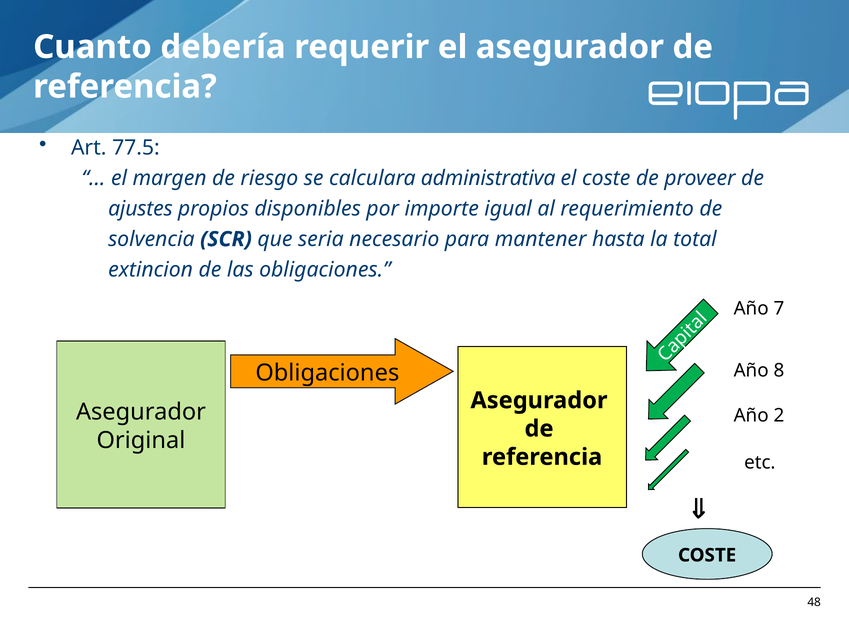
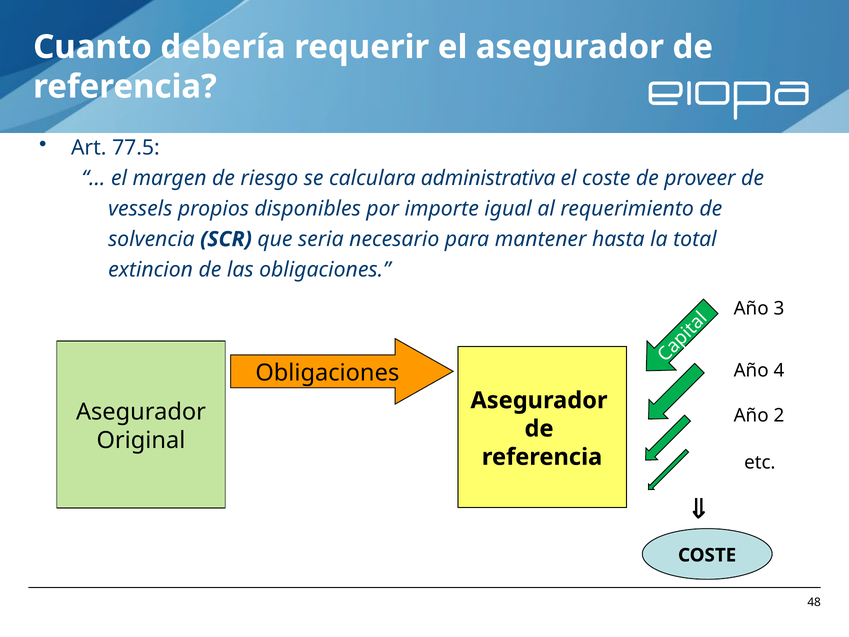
ajustes: ajustes -> vessels
7: 7 -> 3
8: 8 -> 4
